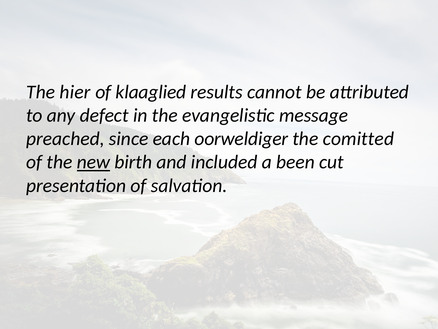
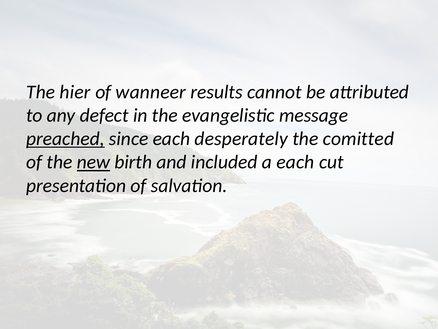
klaaglied: klaaglied -> wanneer
preached underline: none -> present
oorweldiger: oorweldiger -> desperately
a been: been -> each
